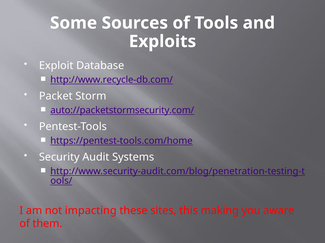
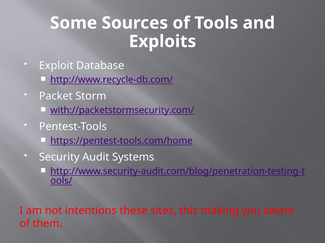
auto://packetstormsecurity.com/: auto://packetstormsecurity.com/ -> with://packetstormsecurity.com/
impacting: impacting -> intentions
